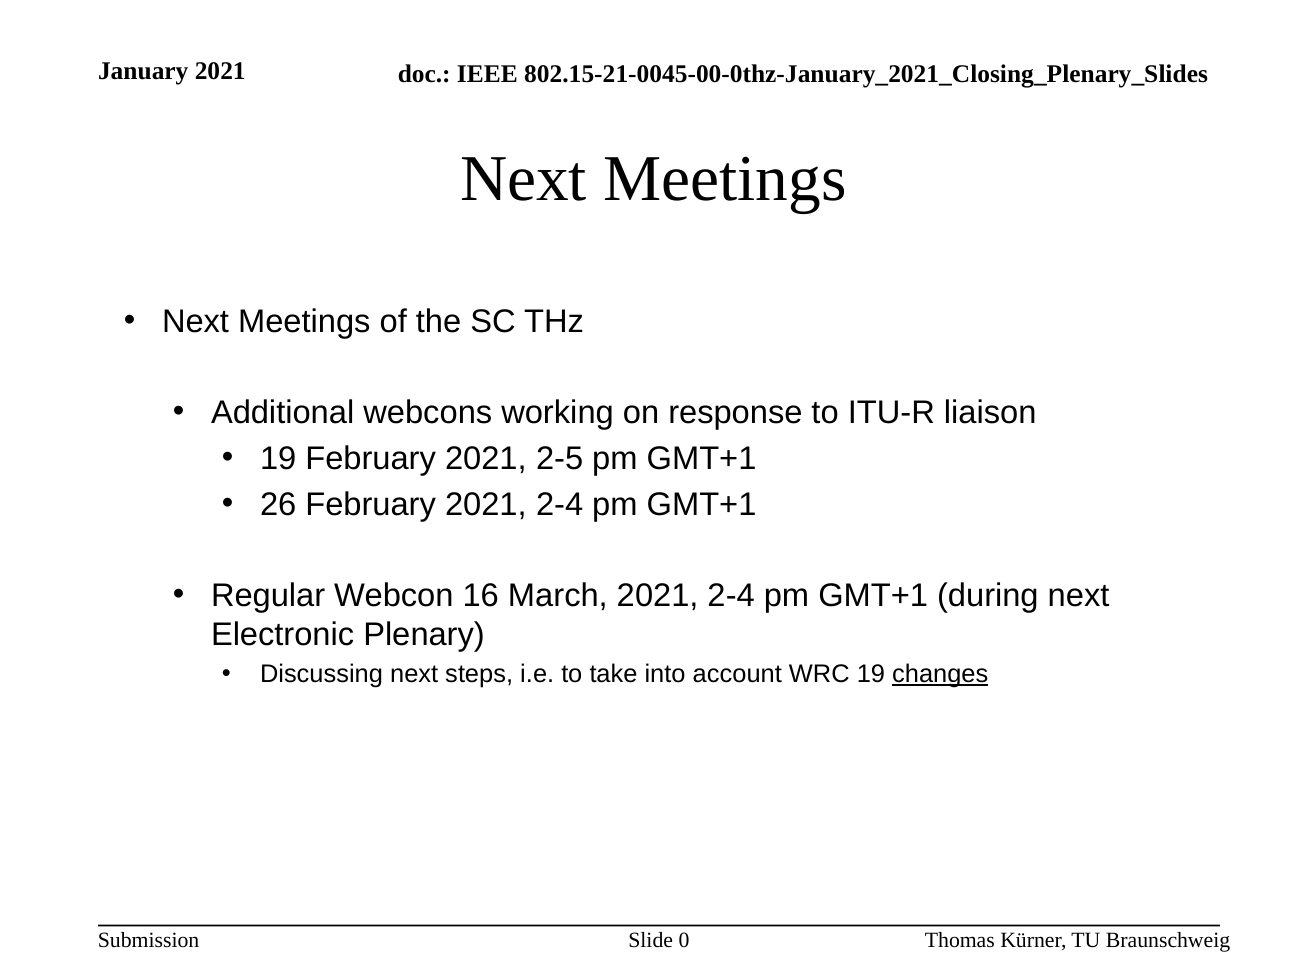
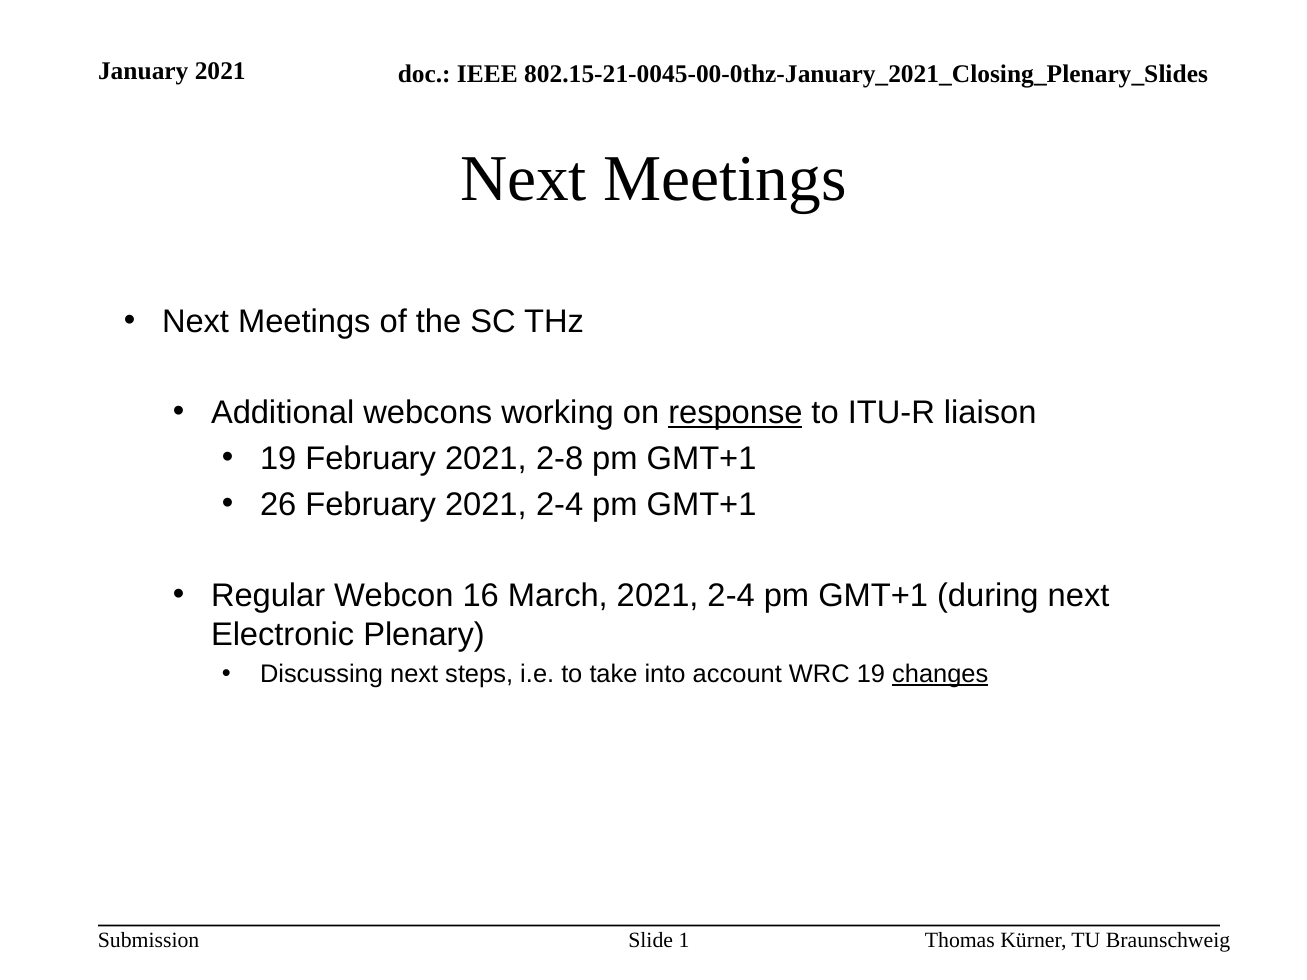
response underline: none -> present
2-5: 2-5 -> 2-8
0: 0 -> 1
